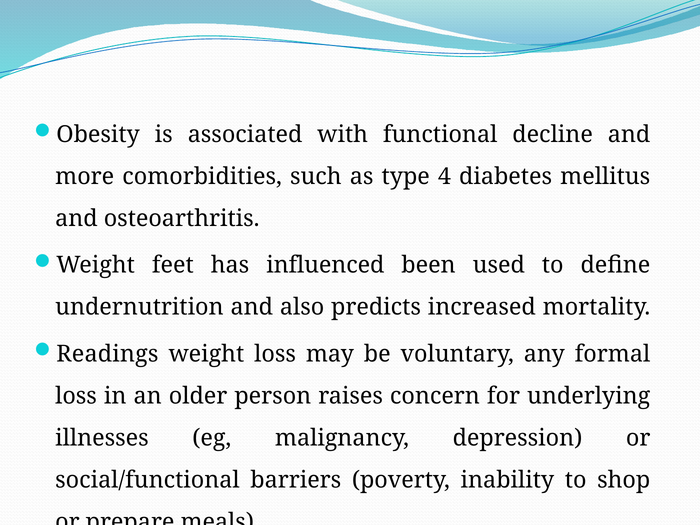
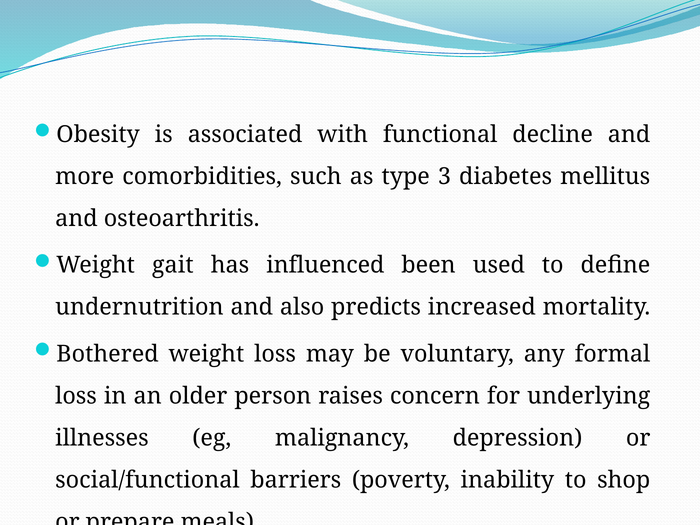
4: 4 -> 3
feet: feet -> gait
Readings: Readings -> Bothered
